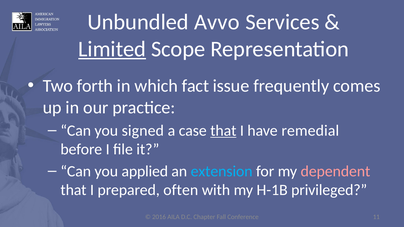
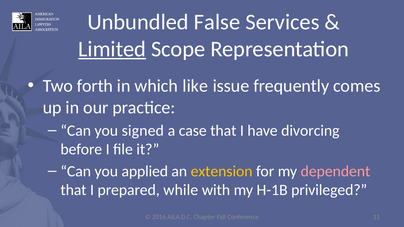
Avvo: Avvo -> False
fact: fact -> like
that at (223, 131) underline: present -> none
remedial: remedial -> divorcing
extension colour: light blue -> yellow
often: often -> while
